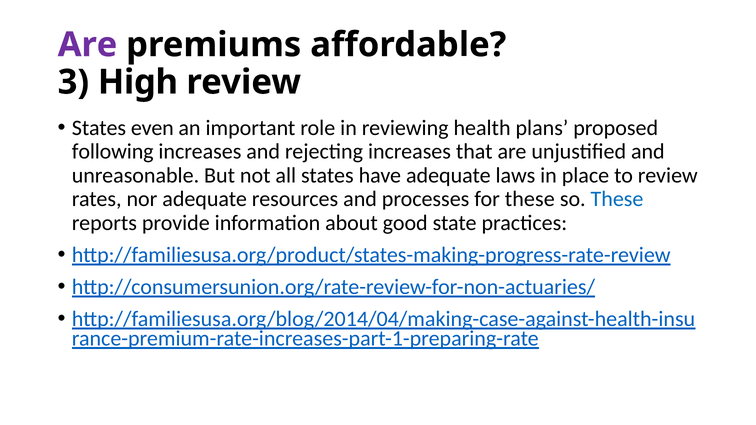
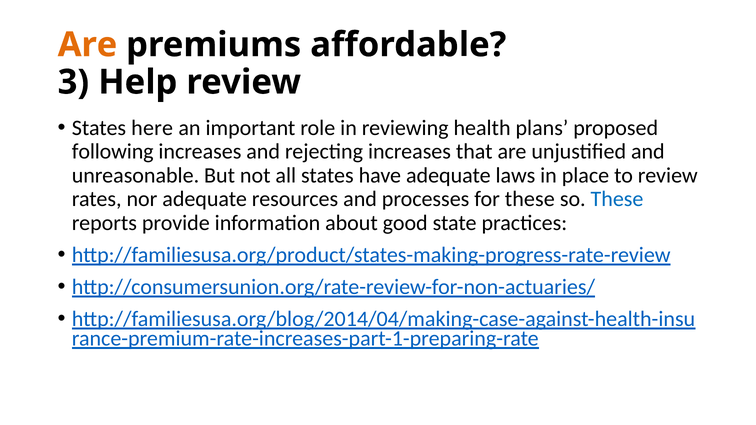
Are at (87, 45) colour: purple -> orange
High: High -> Help
even: even -> here
